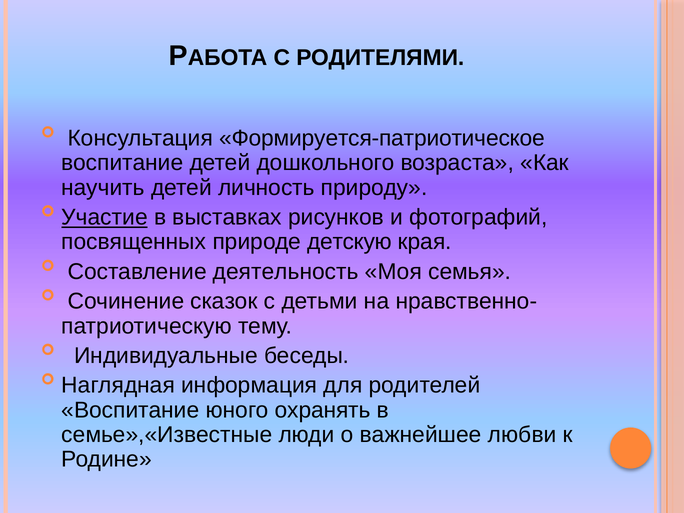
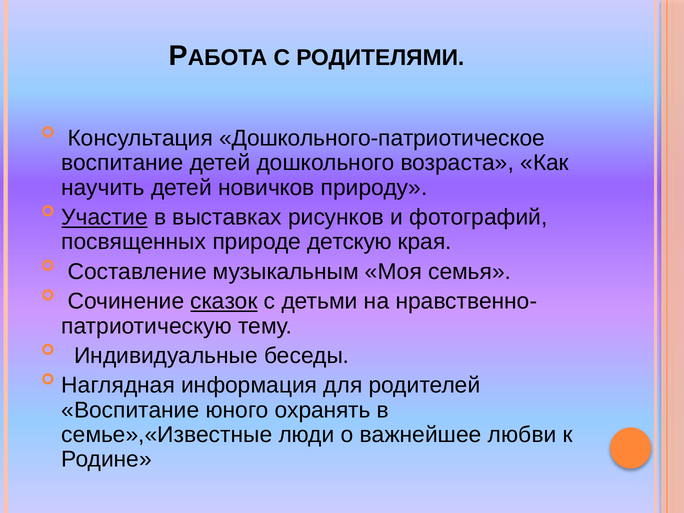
Формируется-патриотическое: Формируется-патриотическое -> Дошкольного-патриотическое
личность: личность -> новичков
деятельность: деятельность -> музыкальным
сказок underline: none -> present
